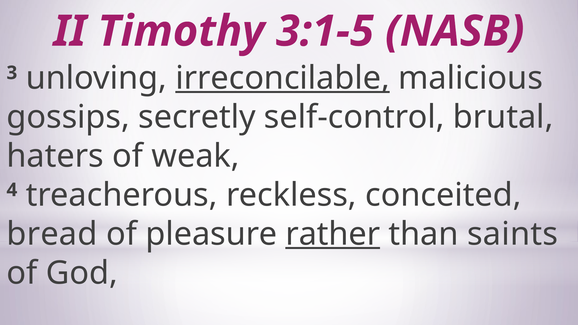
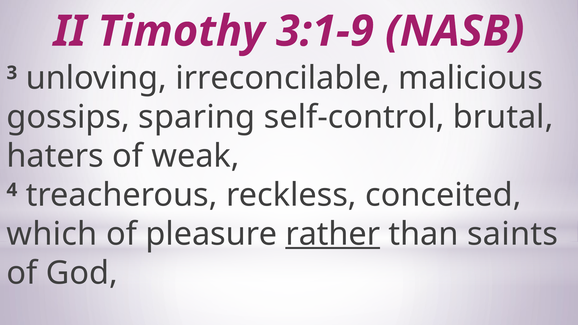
3:1-5: 3:1-5 -> 3:1-9
irreconcilable underline: present -> none
secretly: secretly -> sparing
bread: bread -> which
